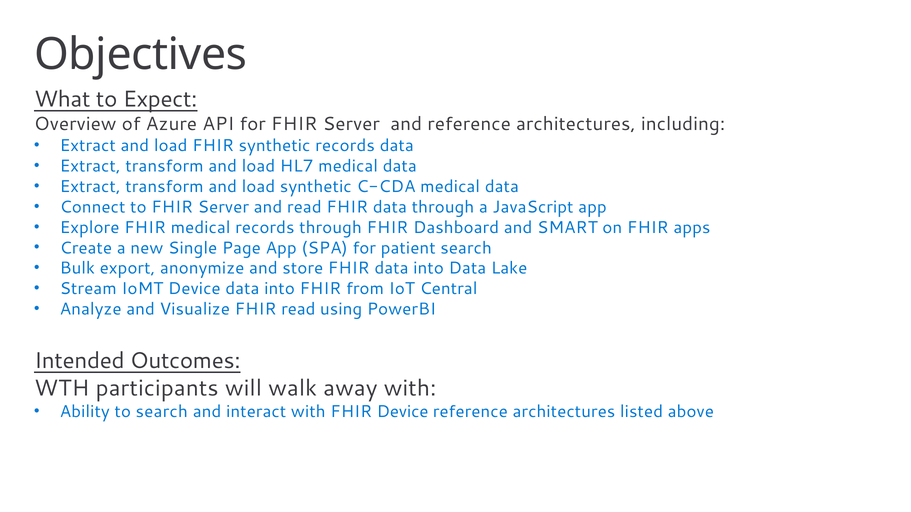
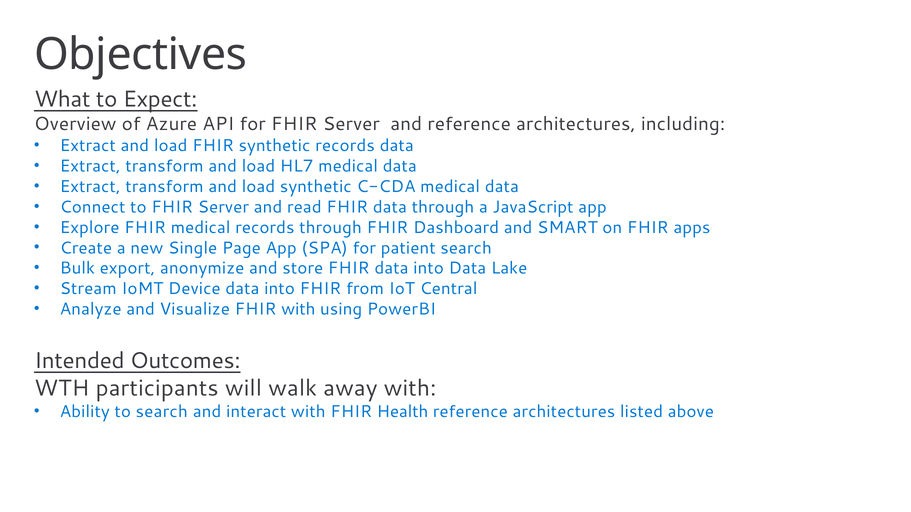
FHIR read: read -> with
FHIR Device: Device -> Health
